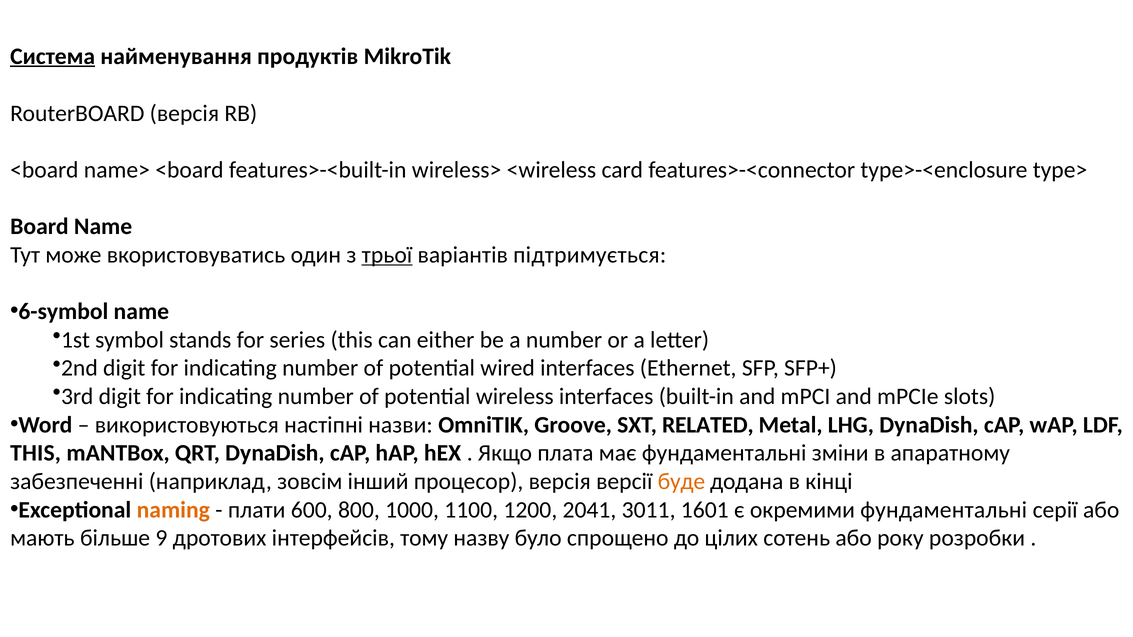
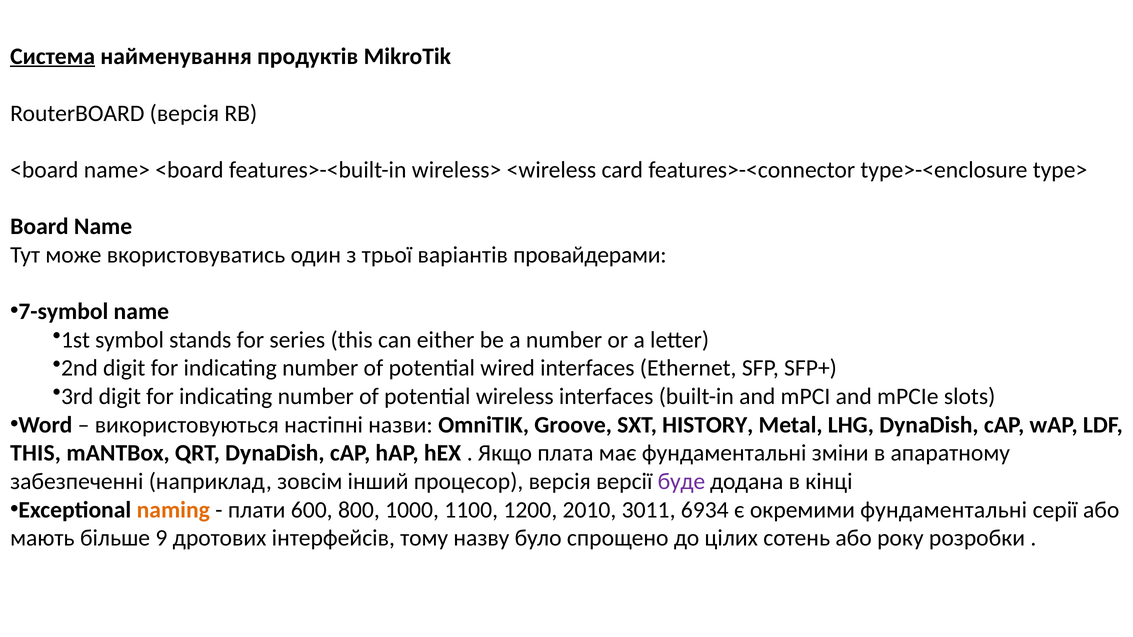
трьої underline: present -> none
підтримується: підтримується -> провайдерами
6-symbol: 6-symbol -> 7-symbol
RELATED: RELATED -> HISTORY
буде colour: orange -> purple
2041: 2041 -> 2010
1601: 1601 -> 6934
